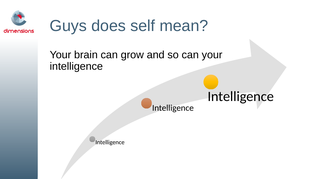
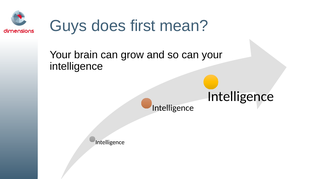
self: self -> first
